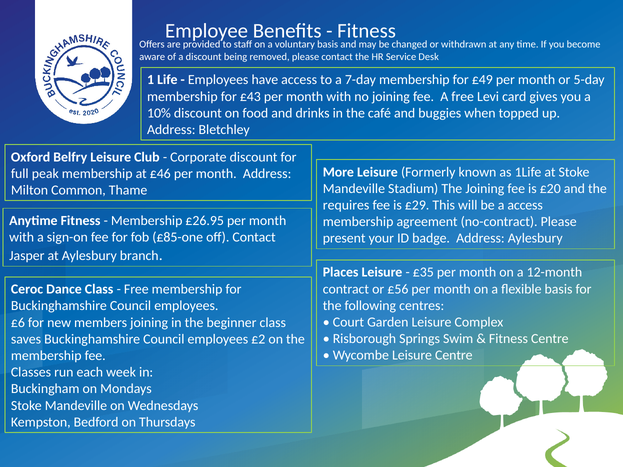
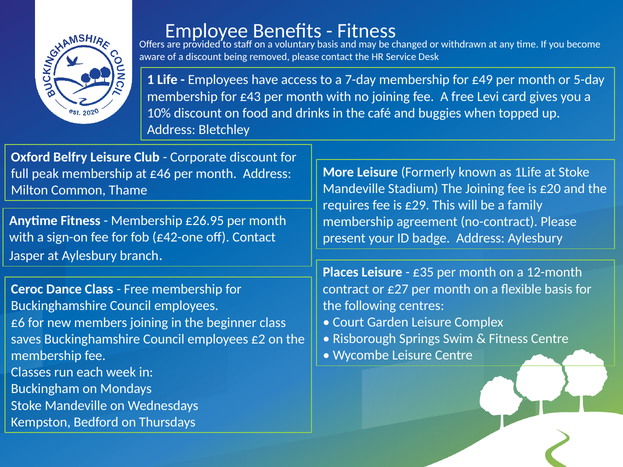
a access: access -> family
£85-one: £85-one -> £42-one
£56: £56 -> £27
